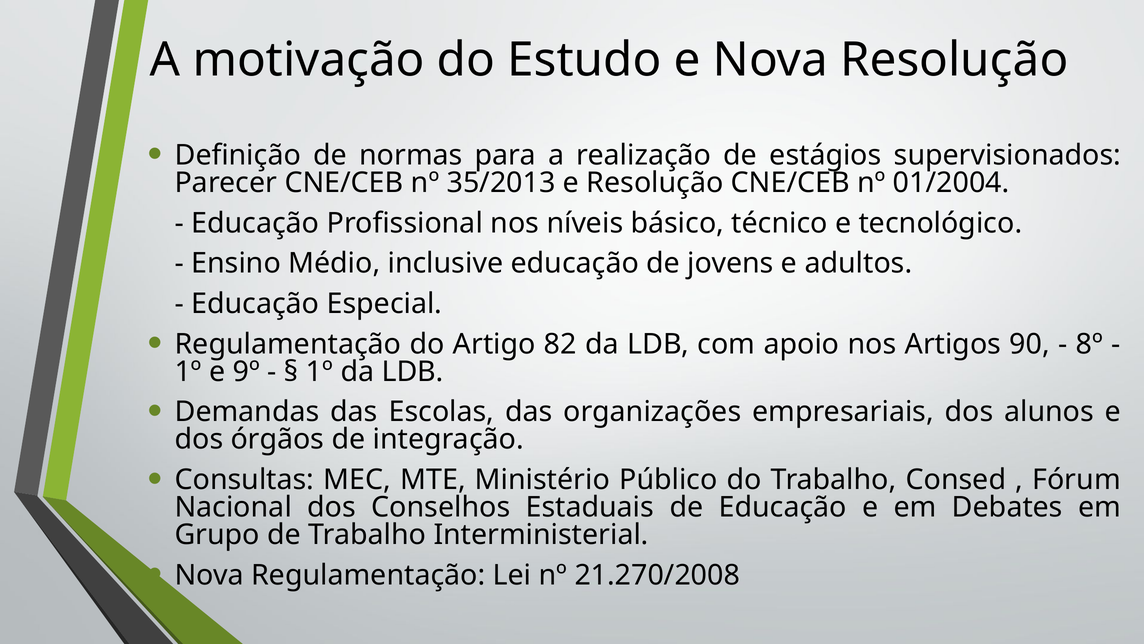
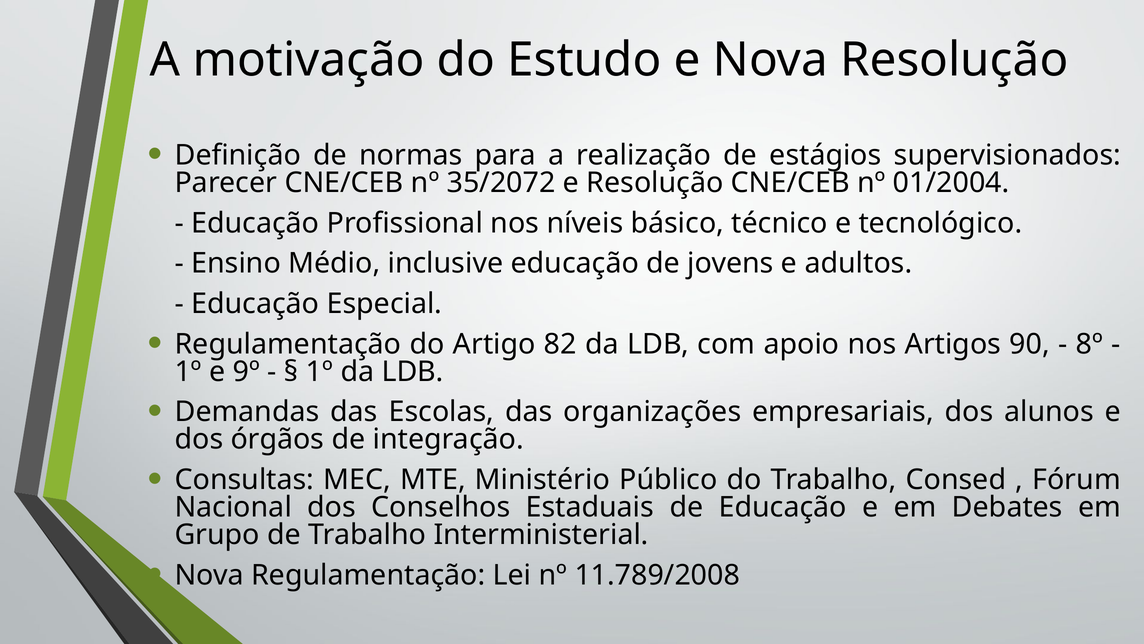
35/2013: 35/2013 -> 35/2072
21.270/2008: 21.270/2008 -> 11.789/2008
